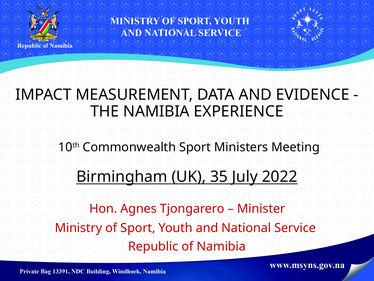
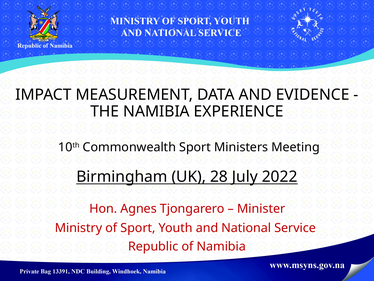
35: 35 -> 28
